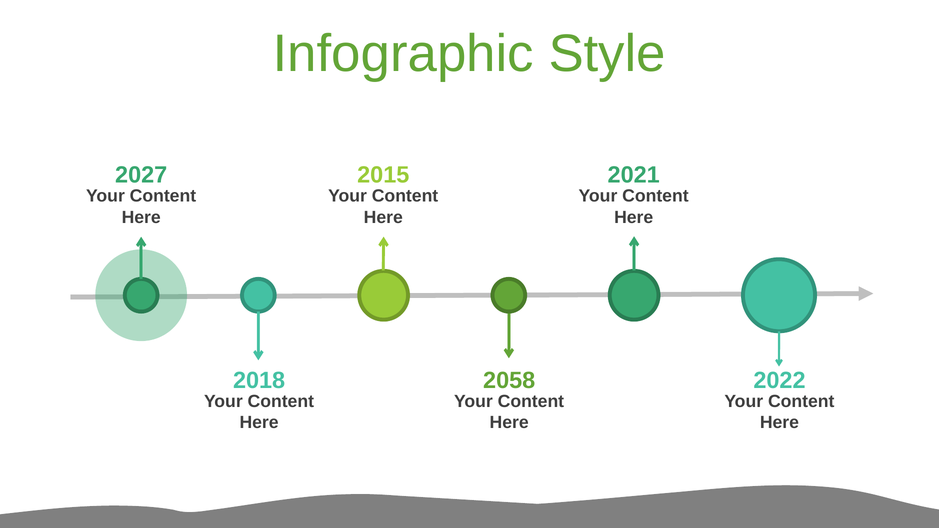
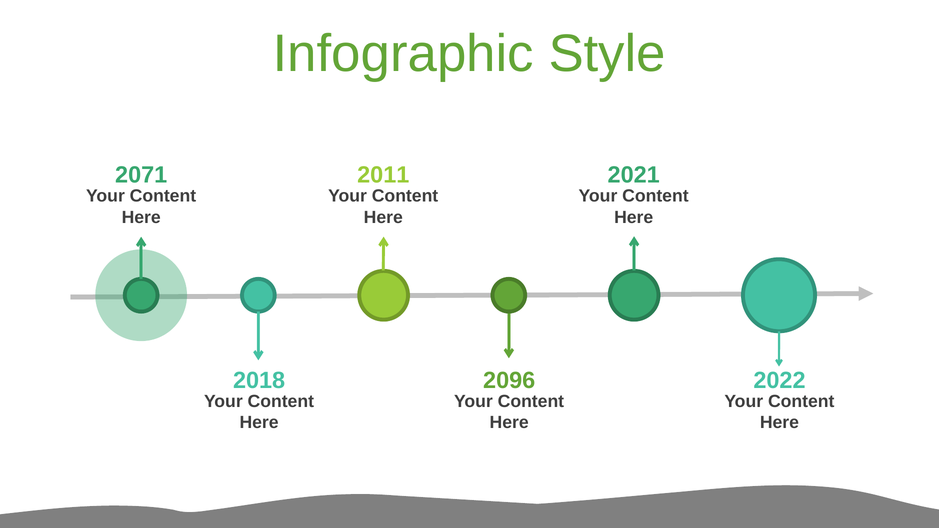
2027: 2027 -> 2071
2015: 2015 -> 2011
2058: 2058 -> 2096
